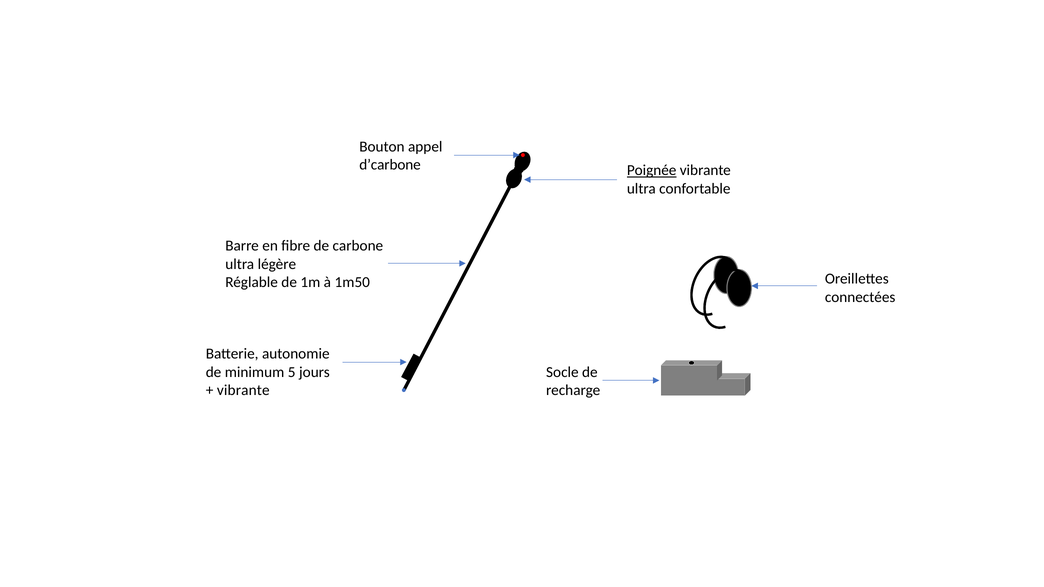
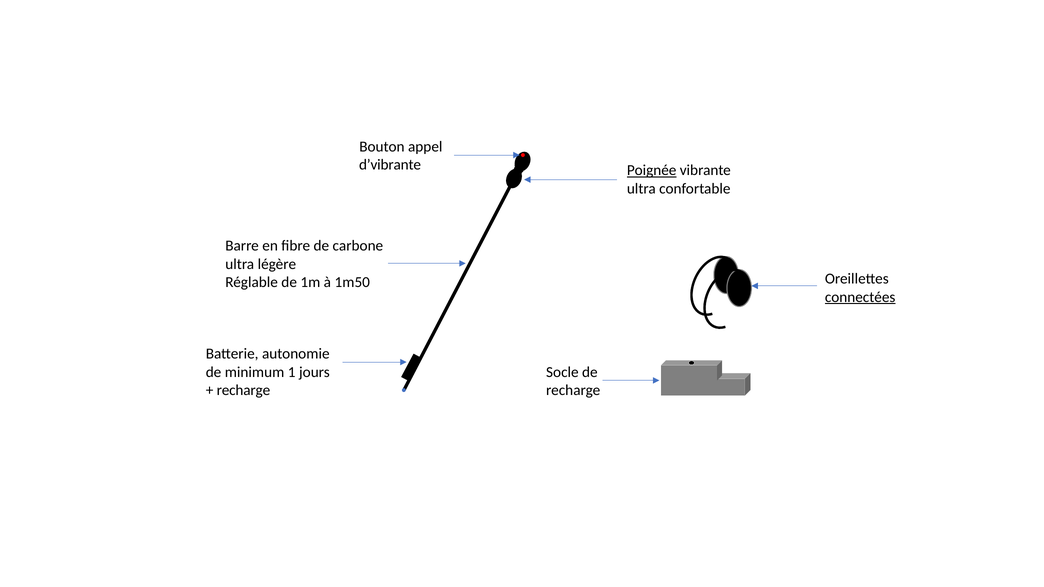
d’carbone: d’carbone -> d’vibrante
connectées underline: none -> present
5: 5 -> 1
vibrante at (243, 390): vibrante -> recharge
